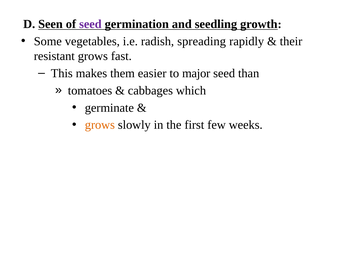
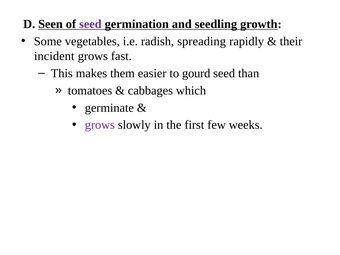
resistant: resistant -> incident
major: major -> gourd
grows at (100, 125) colour: orange -> purple
